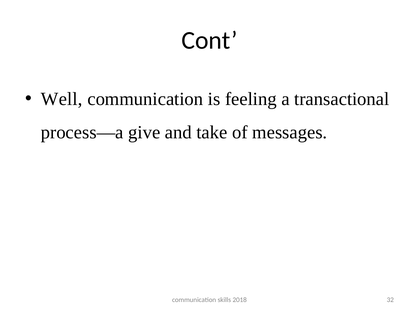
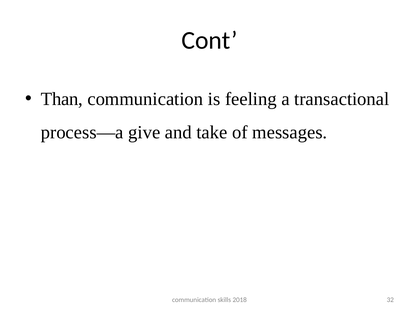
Well: Well -> Than
